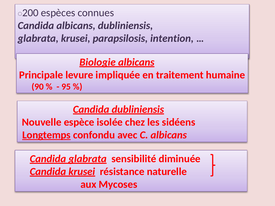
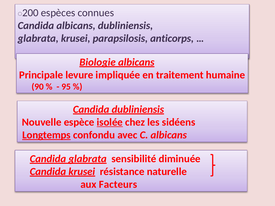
intention: intention -> anticorps
isolée underline: none -> present
Mycoses: Mycoses -> Facteurs
